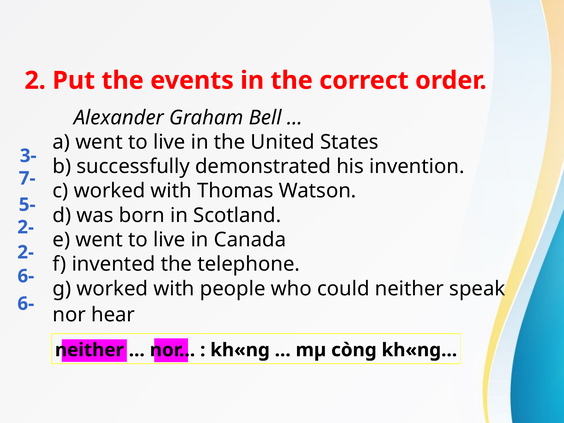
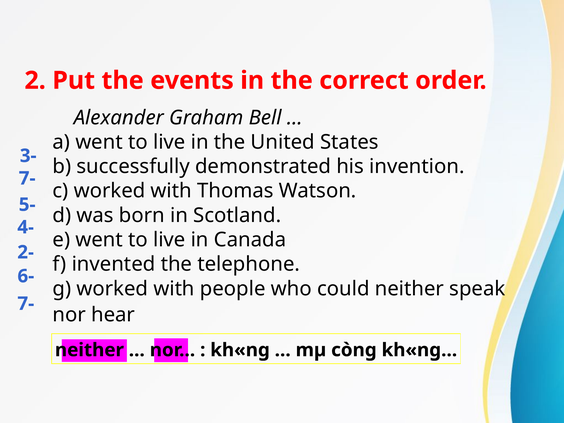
2- at (26, 227): 2- -> 4-
6- at (26, 304): 6- -> 7-
